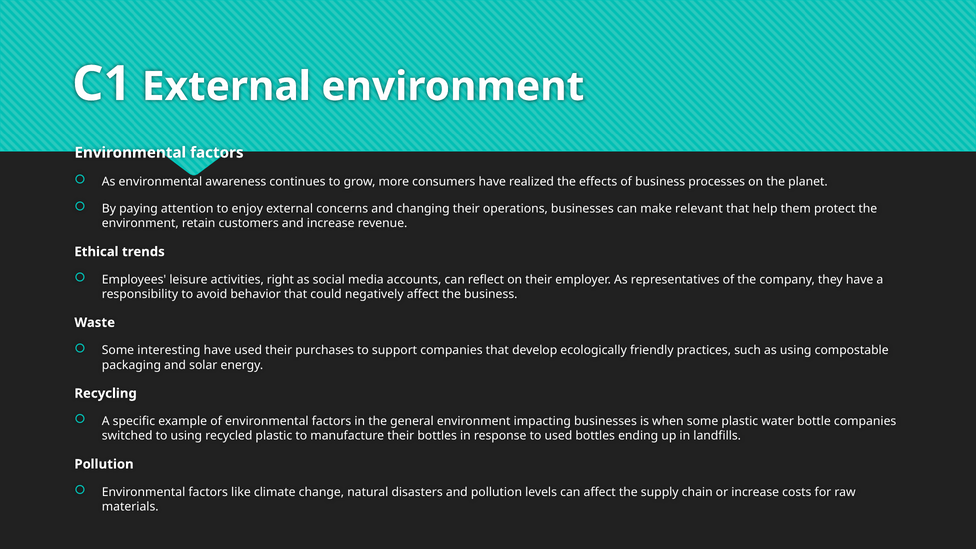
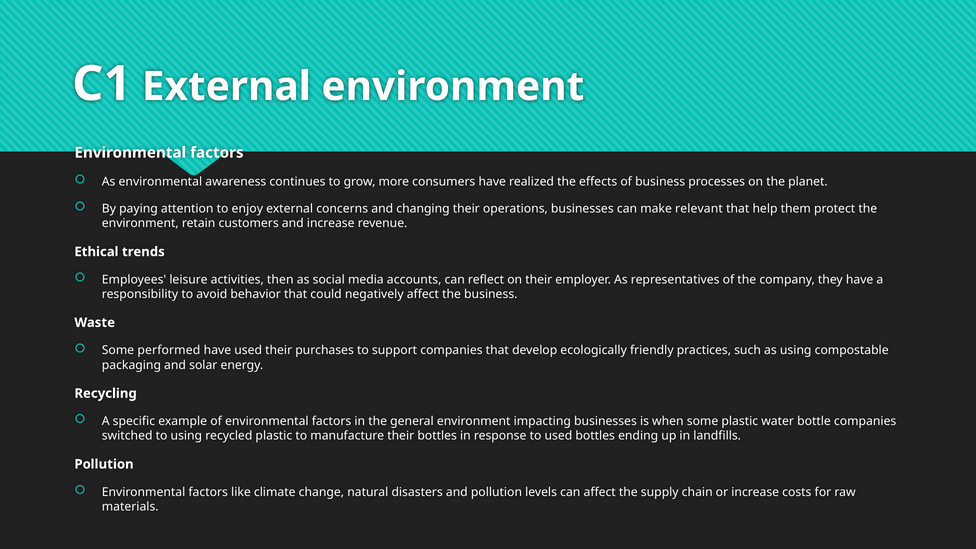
right: right -> then
interesting: interesting -> performed
